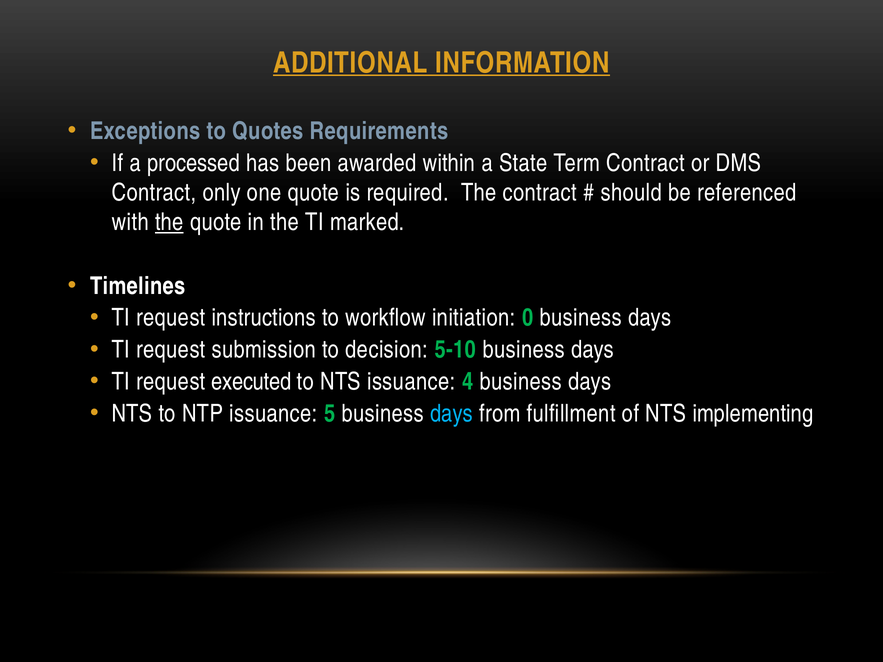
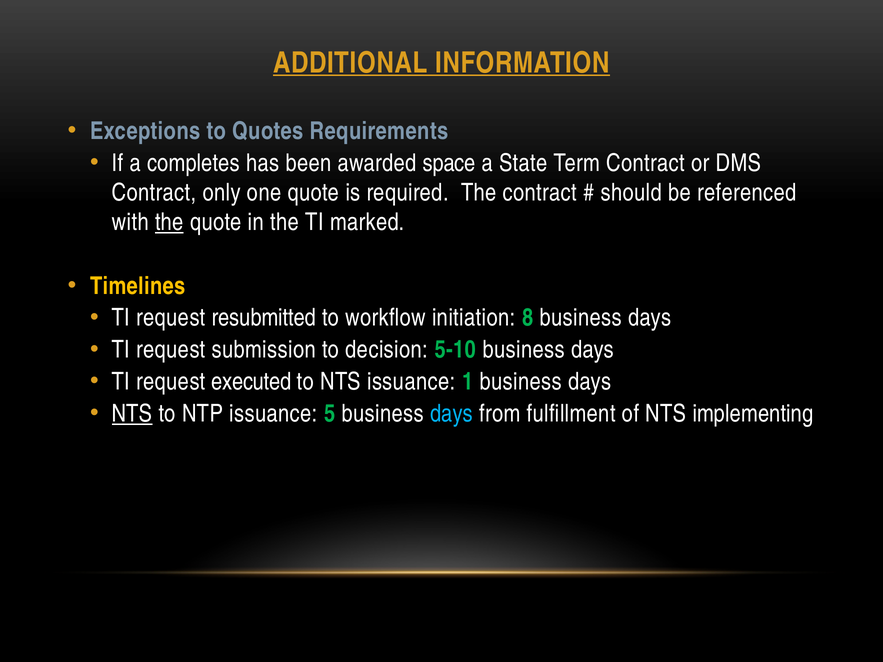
processed: processed -> completes
within: within -> space
Timelines colour: white -> yellow
instructions: instructions -> resubmitted
0: 0 -> 8
4: 4 -> 1
NTS at (132, 414) underline: none -> present
